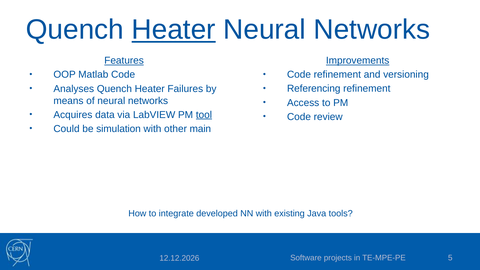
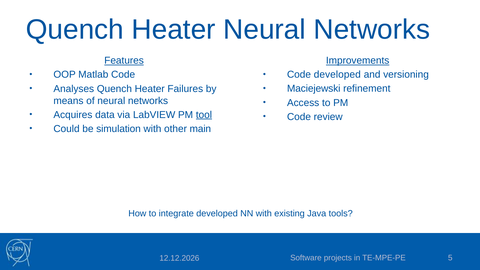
Heater at (174, 30) underline: present -> none
Code refinement: refinement -> developed
Referencing: Referencing -> Maciejewski
